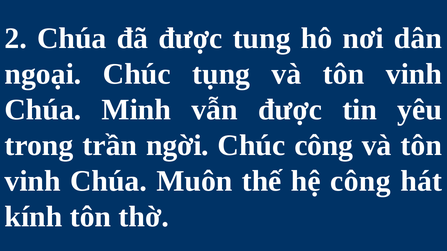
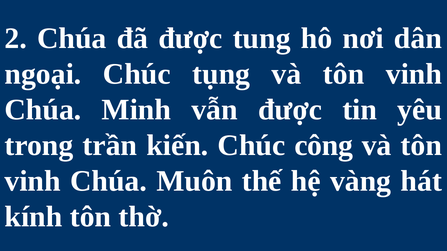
ngời: ngời -> kiến
hệ công: công -> vàng
